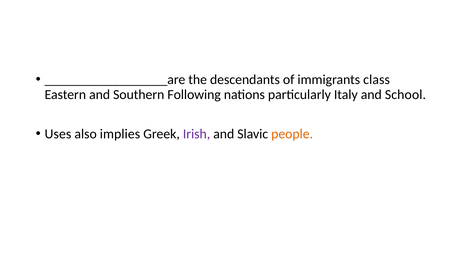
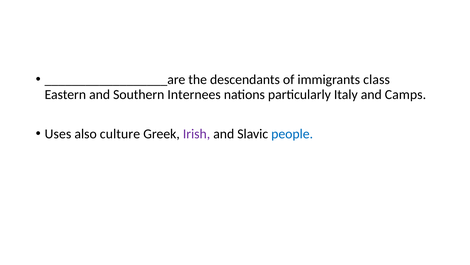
Following: Following -> Internees
School: School -> Camps
implies: implies -> culture
people colour: orange -> blue
